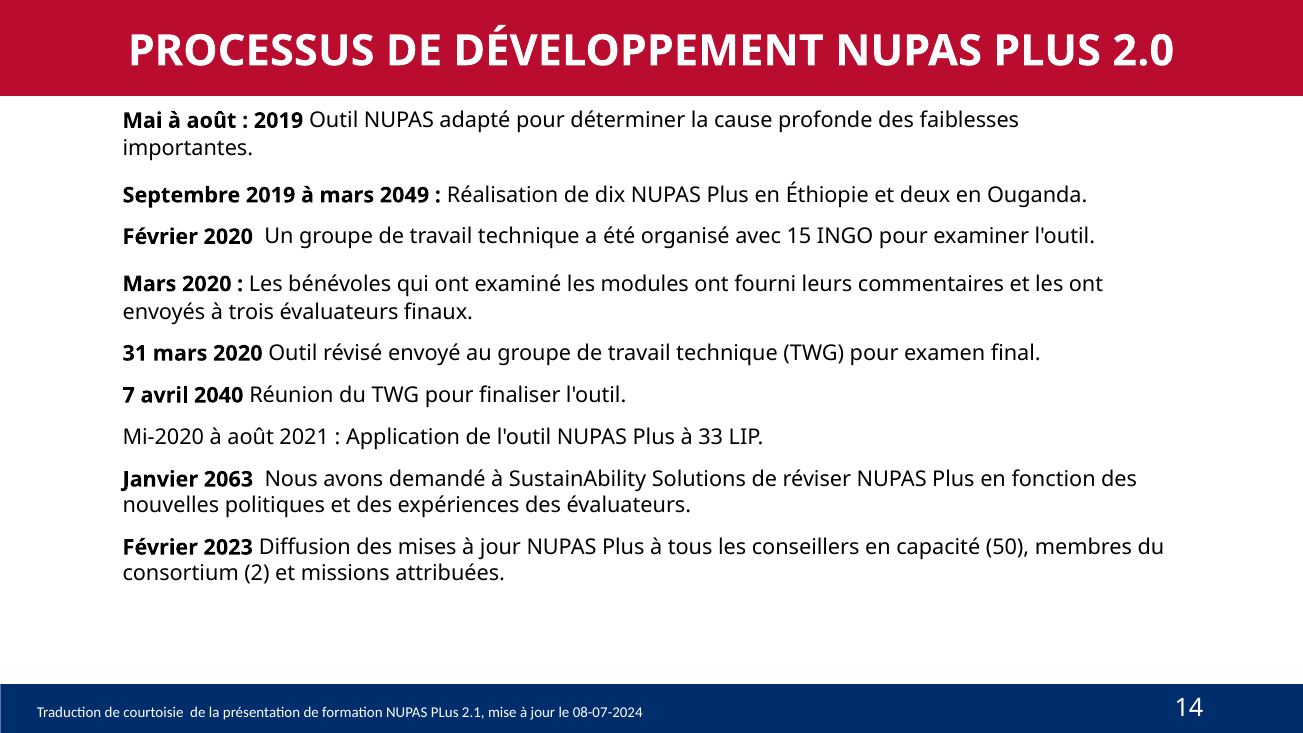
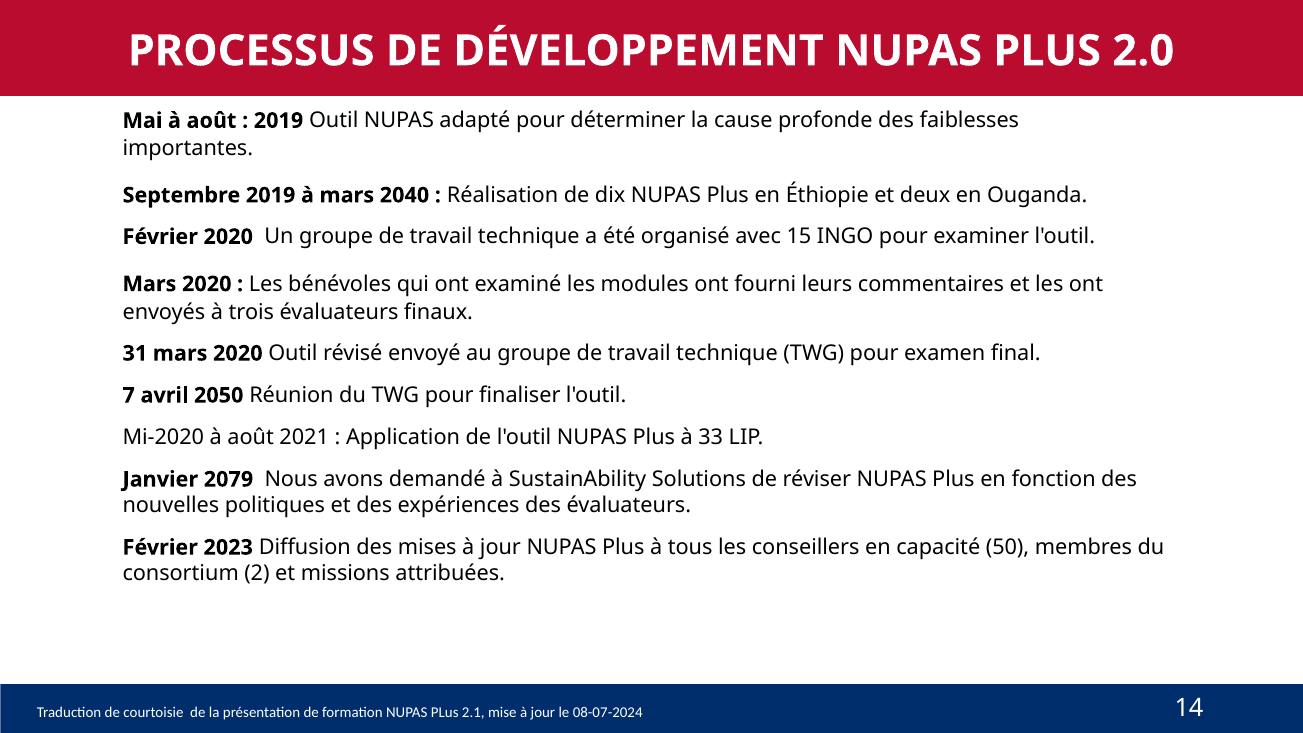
2049: 2049 -> 2040
2040: 2040 -> 2050
2063: 2063 -> 2079
